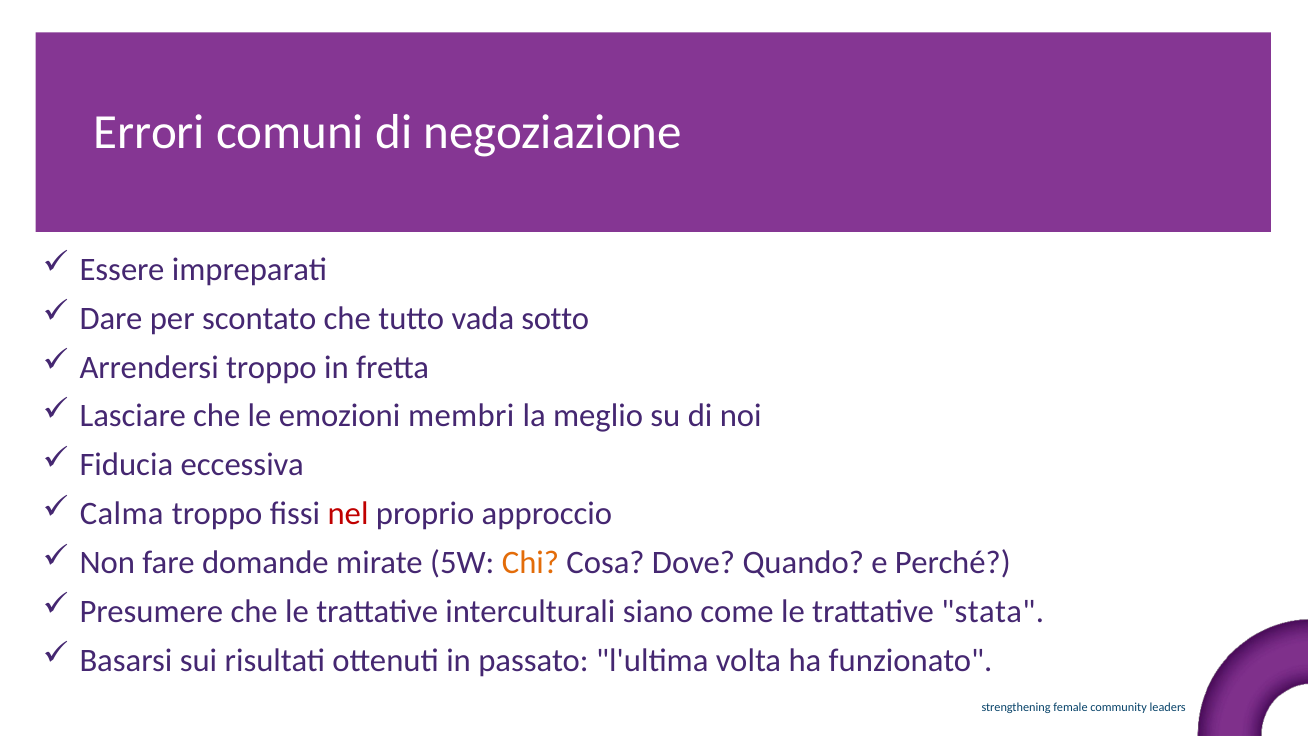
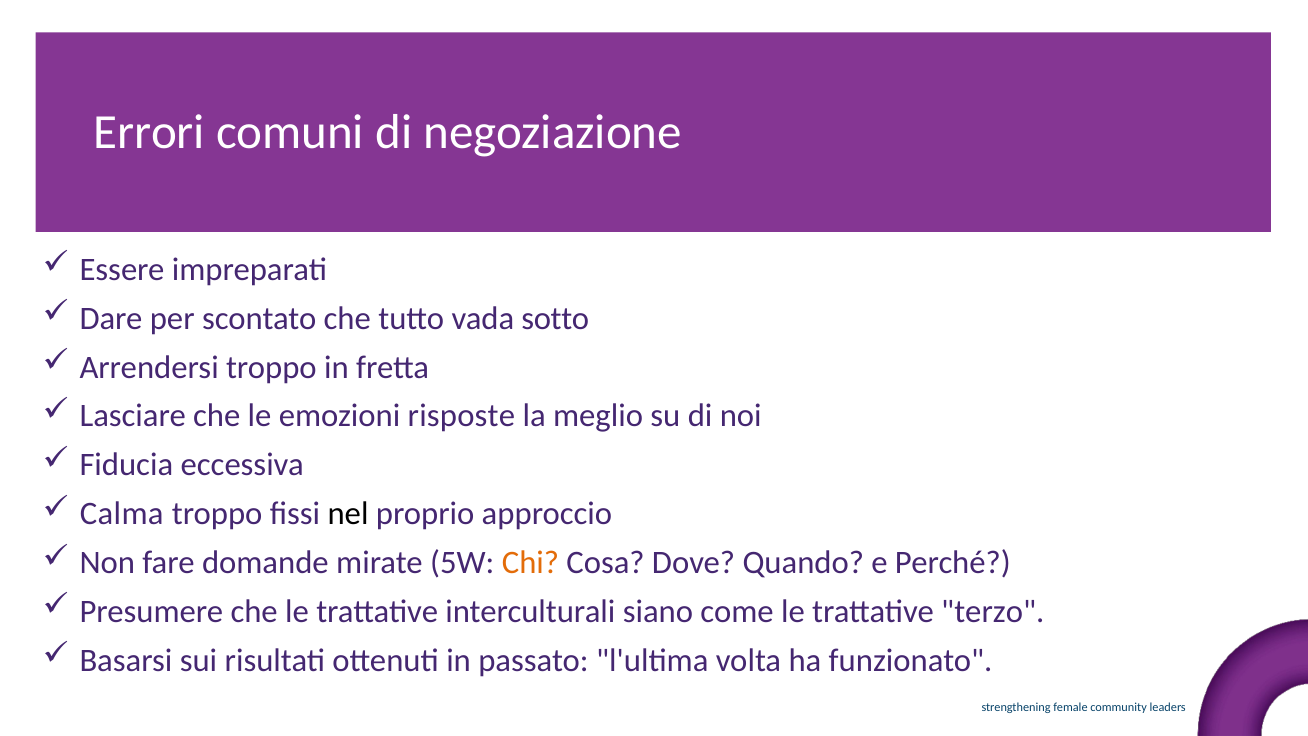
membri: membri -> risposte
nel colour: red -> black
stata: stata -> terzo
